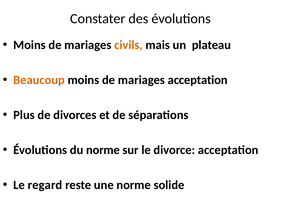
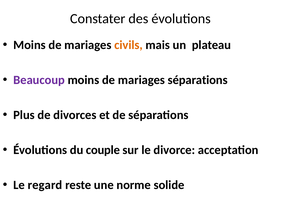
Beaucoup colour: orange -> purple
mariages acceptation: acceptation -> séparations
du norme: norme -> couple
